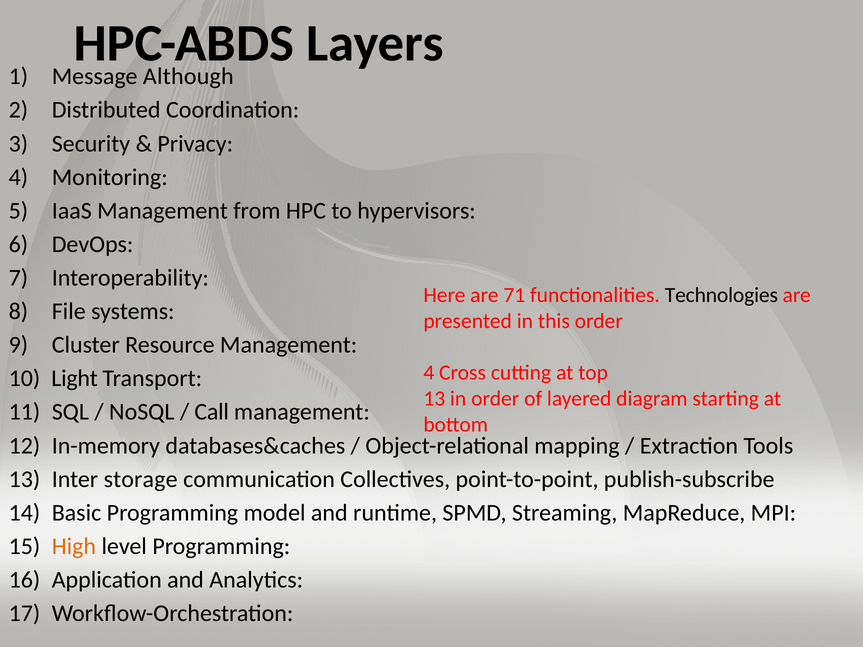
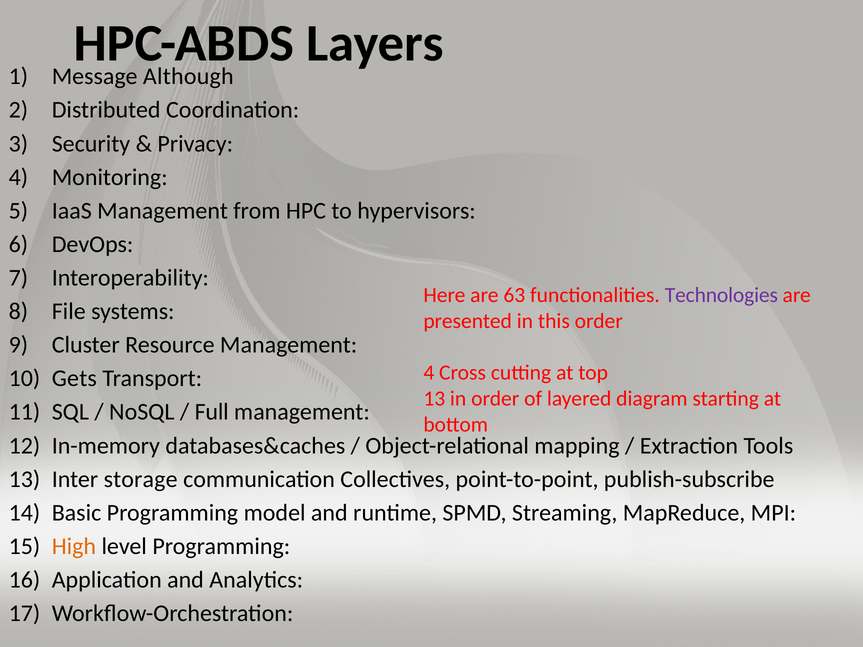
71: 71 -> 63
Technologies colour: black -> purple
Light: Light -> Gets
Call: Call -> Full
